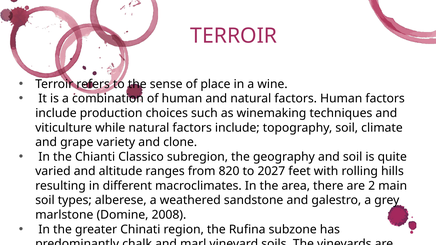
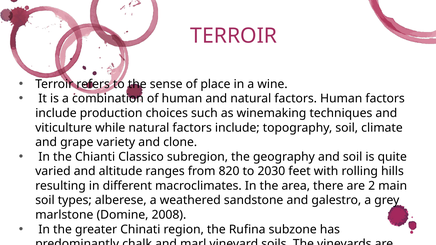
2027: 2027 -> 2030
